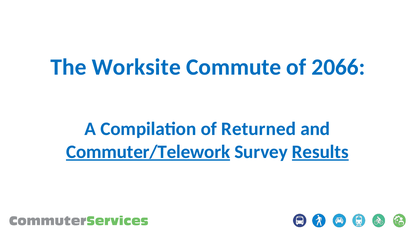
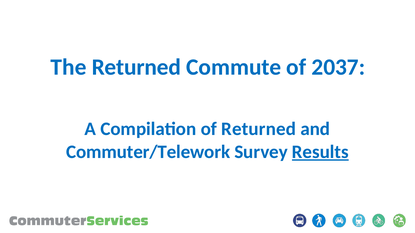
The Worksite: Worksite -> Returned
2066: 2066 -> 2037
Commuter/Telework underline: present -> none
